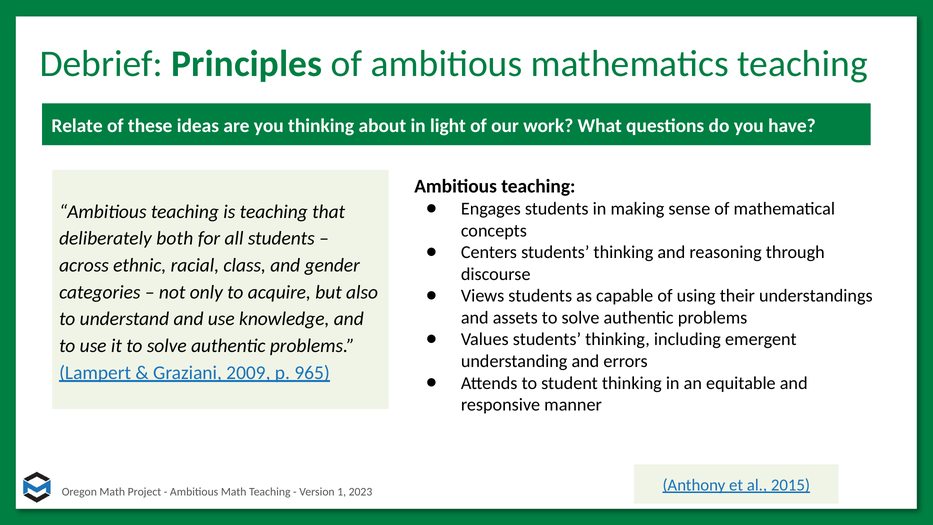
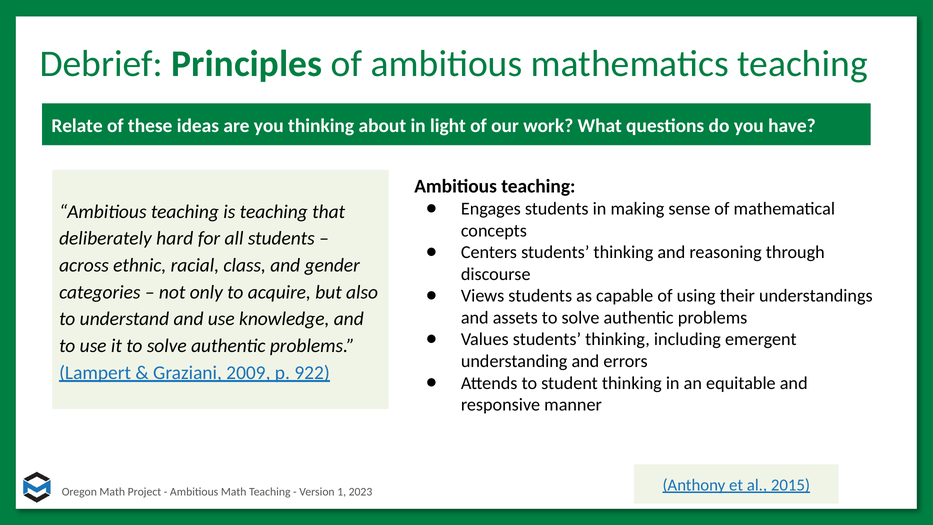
both: both -> hard
965: 965 -> 922
